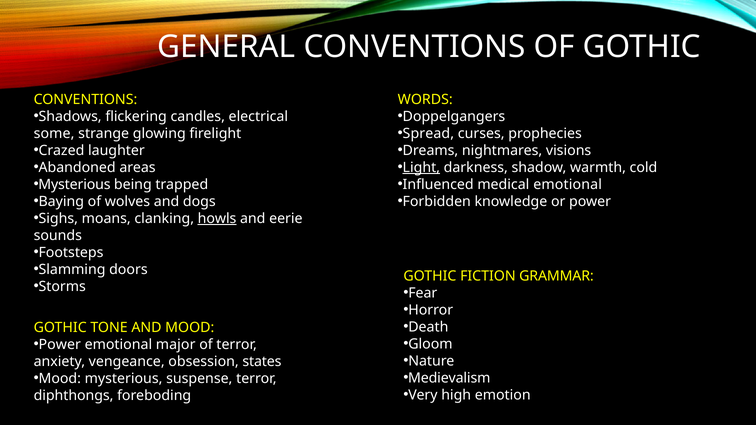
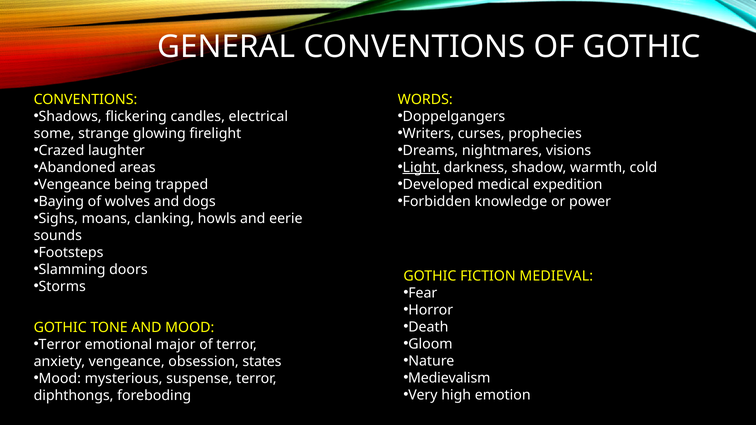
Spread: Spread -> Writers
Mysterious at (74, 185): Mysterious -> Vengeance
Influenced: Influenced -> Developed
medical emotional: emotional -> expedition
howls underline: present -> none
GRAMMAR: GRAMMAR -> MEDIEVAL
Power at (60, 345): Power -> Terror
